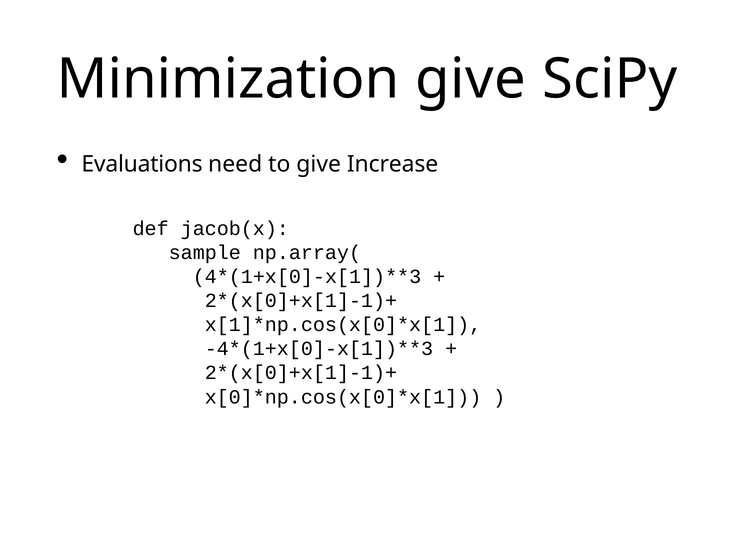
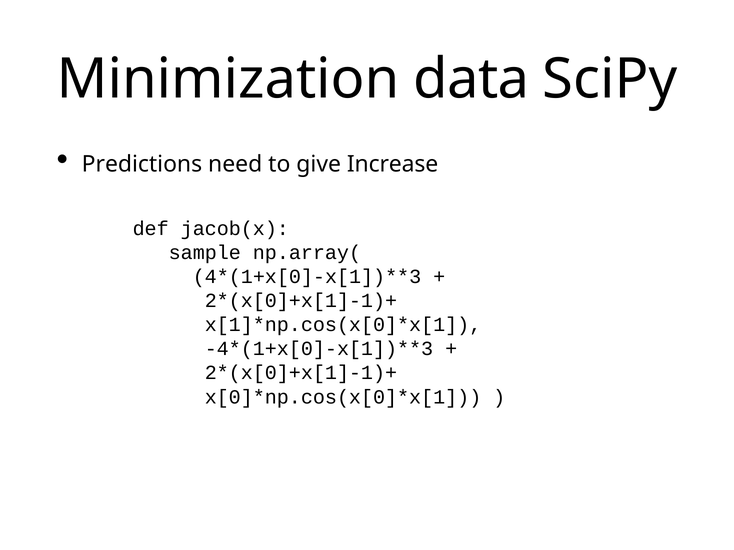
Minimization give: give -> data
Evaluations: Evaluations -> Predictions
